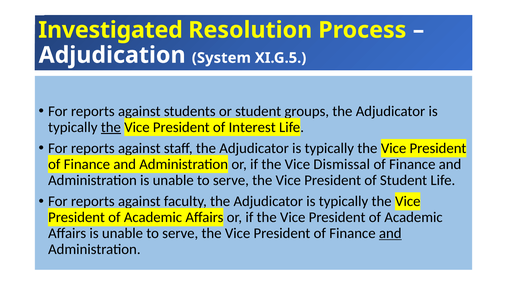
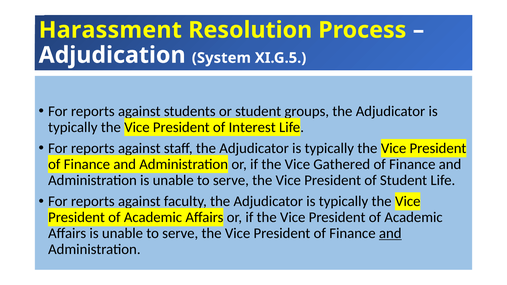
Investigated: Investigated -> Harassment
the at (111, 127) underline: present -> none
Dismissal: Dismissal -> Gathered
